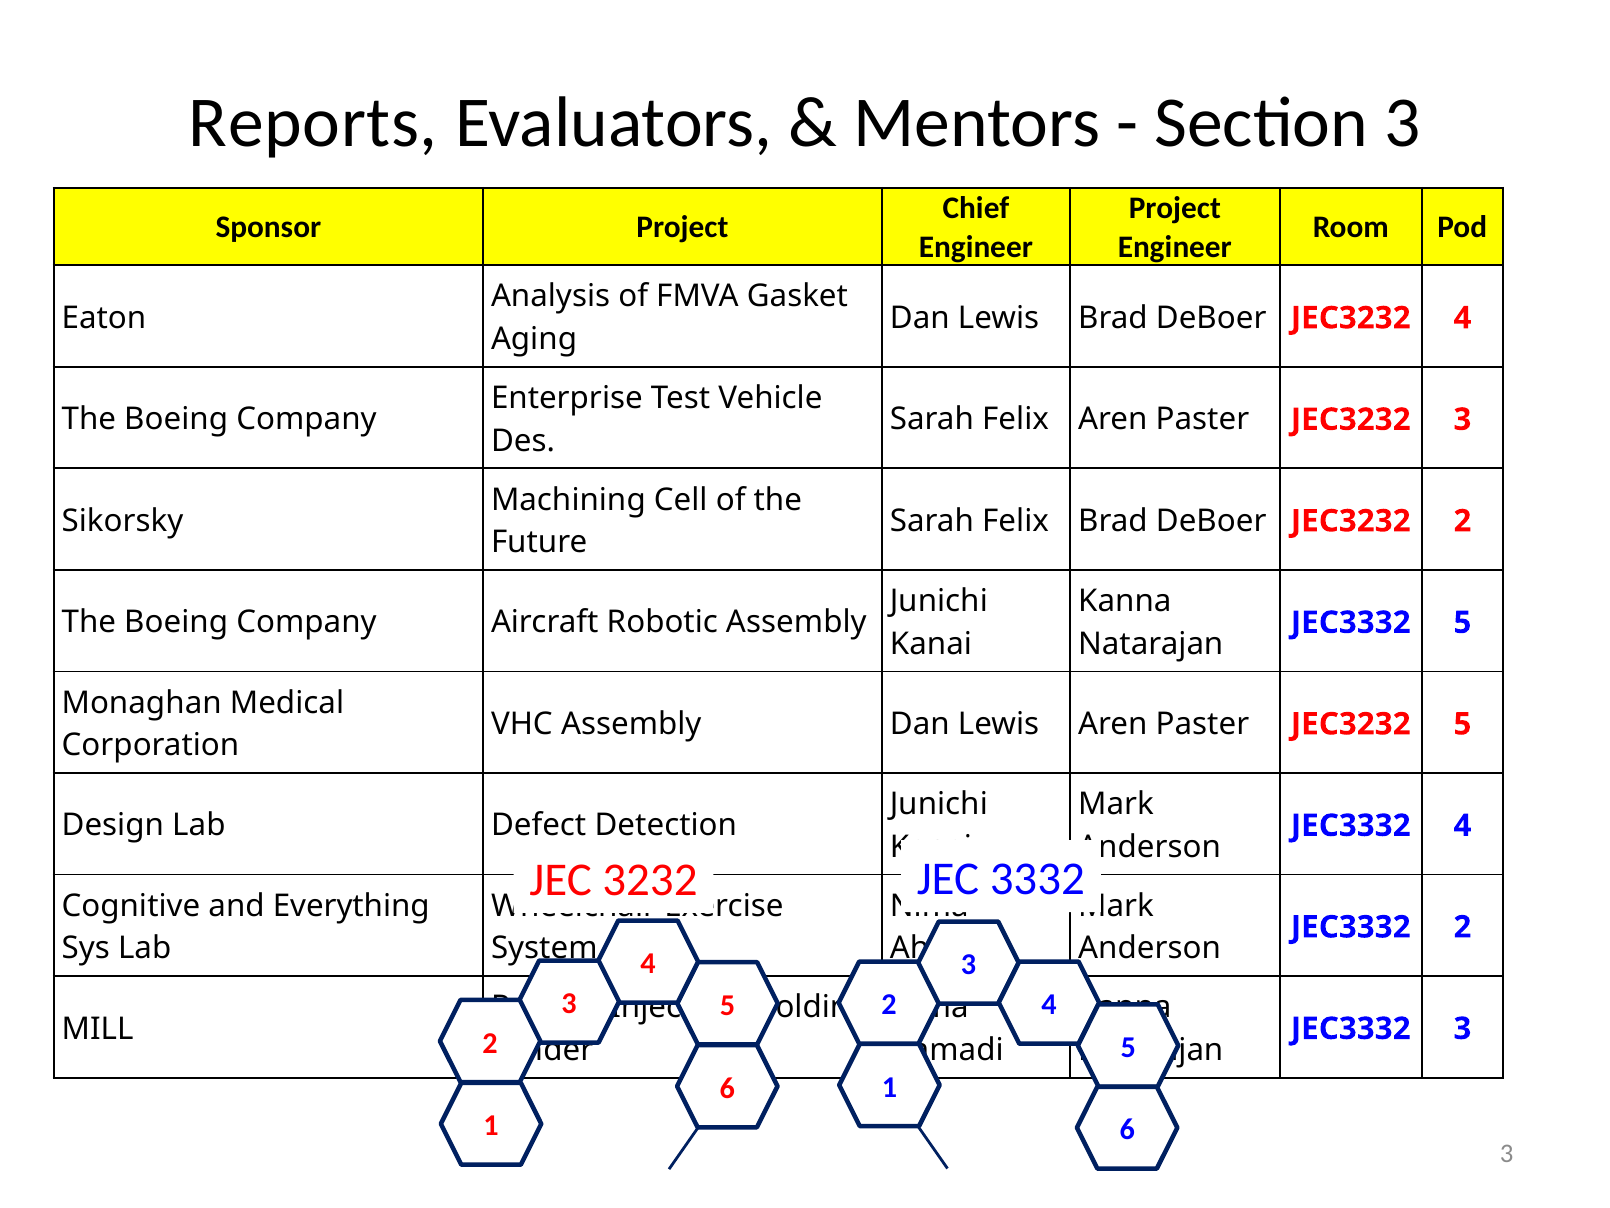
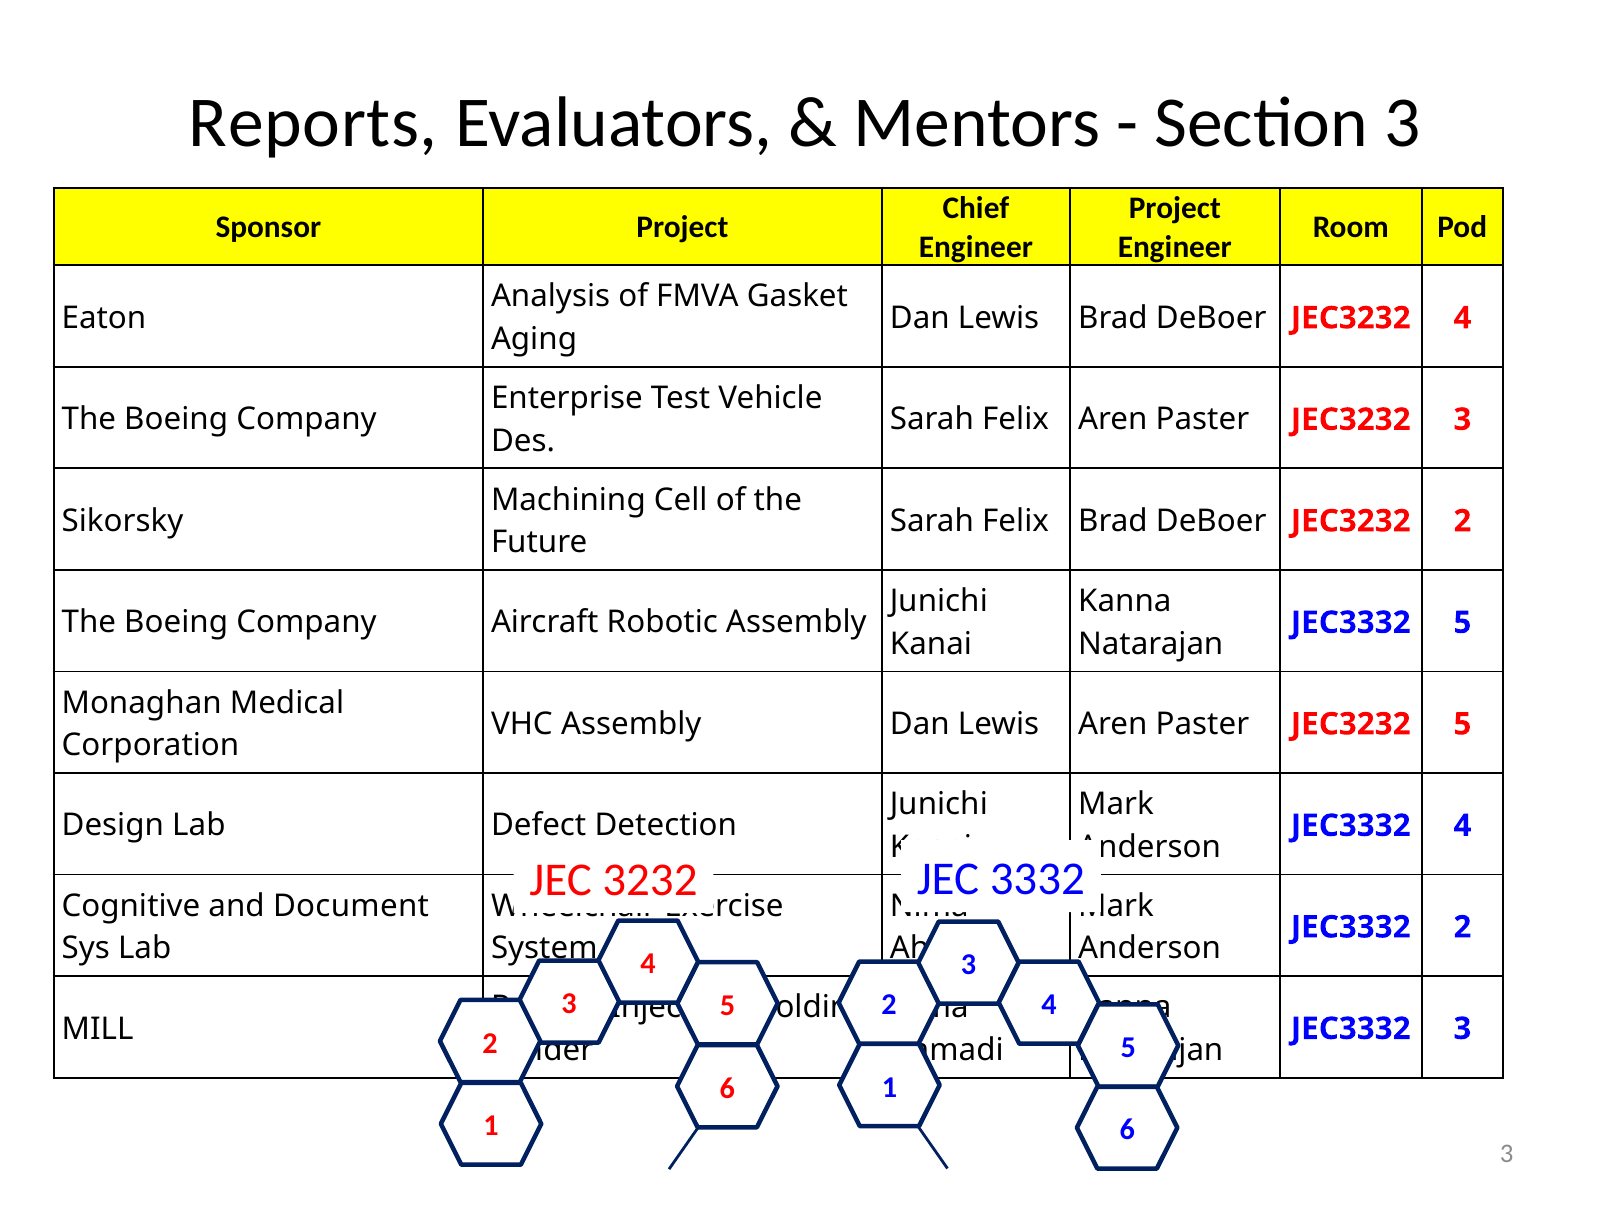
Everything: Everything -> Document
